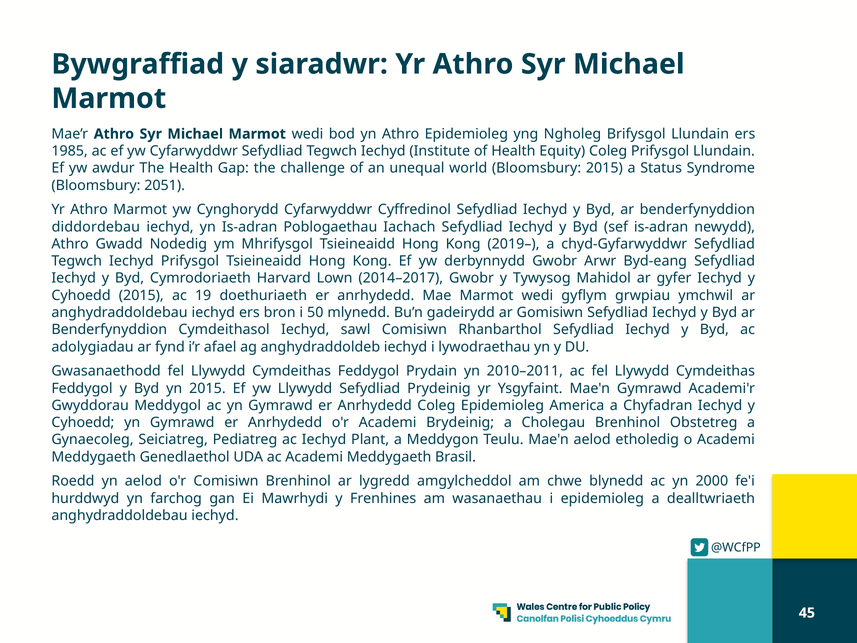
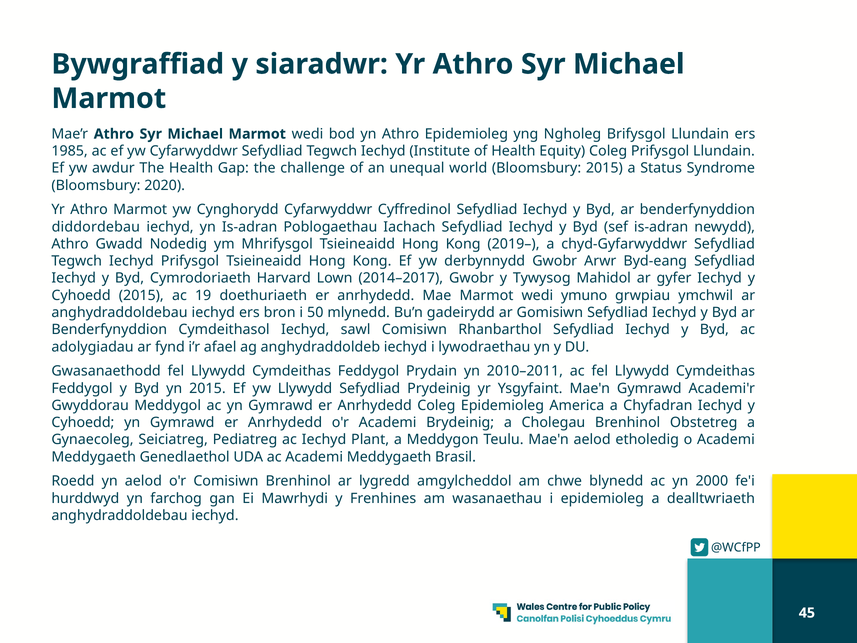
2051: 2051 -> 2020
gyflym: gyflym -> ymuno
